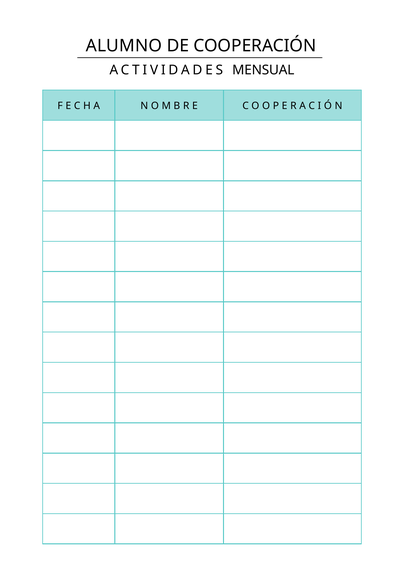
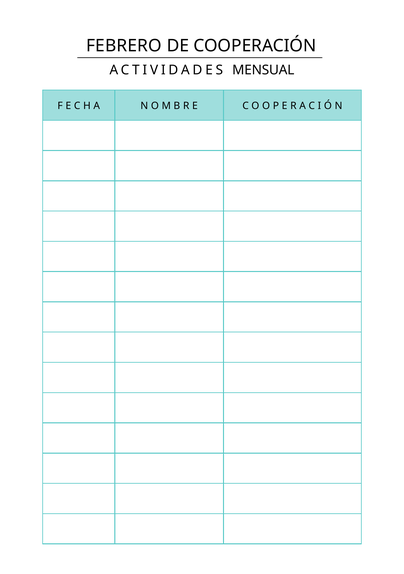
ALUMNO: ALUMNO -> FEBRERO
